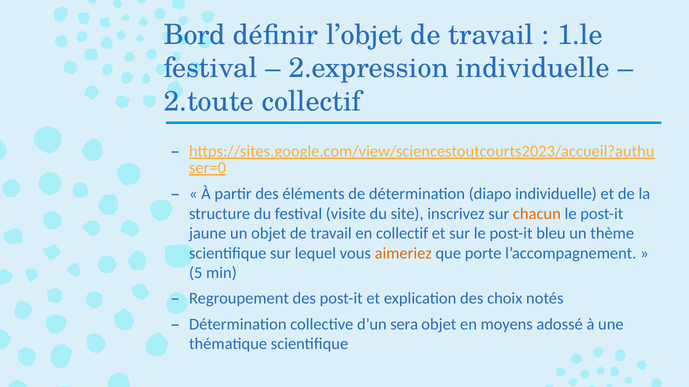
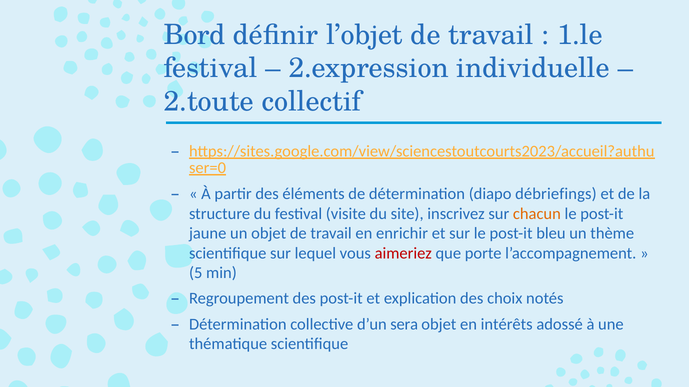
diapo individuelle: individuelle -> débriefings
en collectif: collectif -> enrichir
aimeriez colour: orange -> red
moyens: moyens -> intérêts
